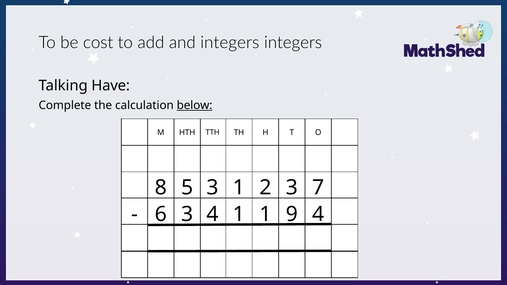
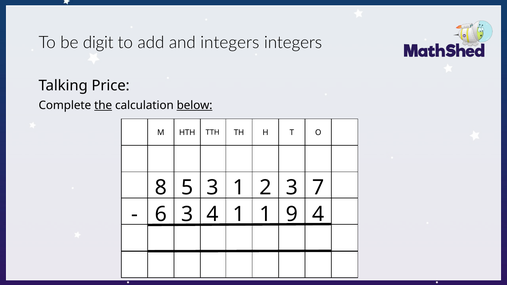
cost: cost -> digit
Have: Have -> Price
the underline: none -> present
